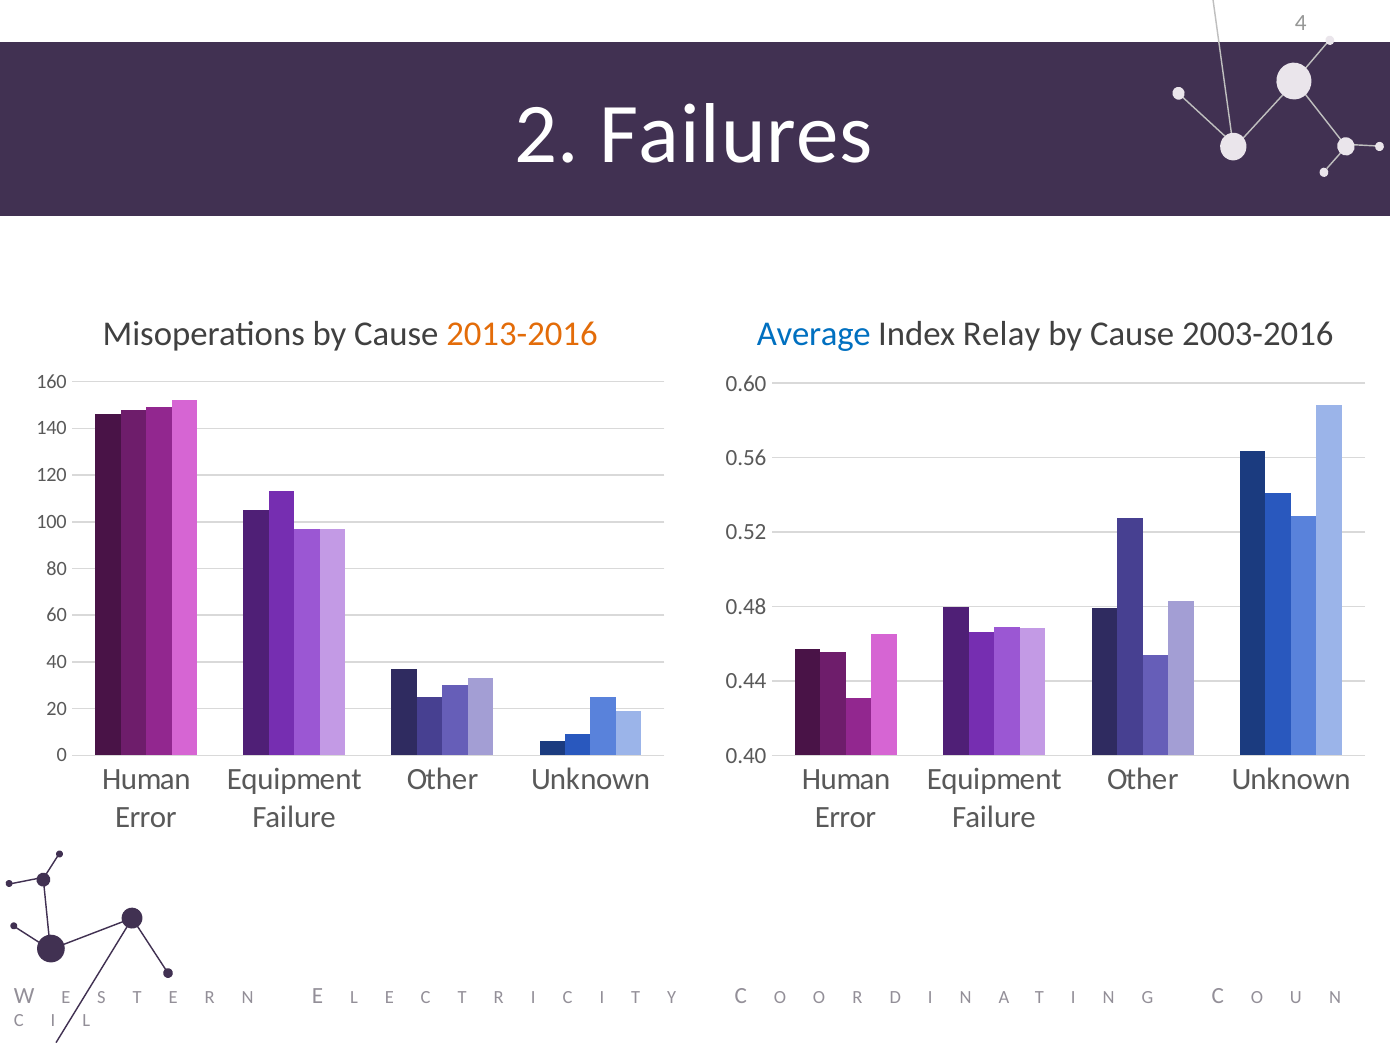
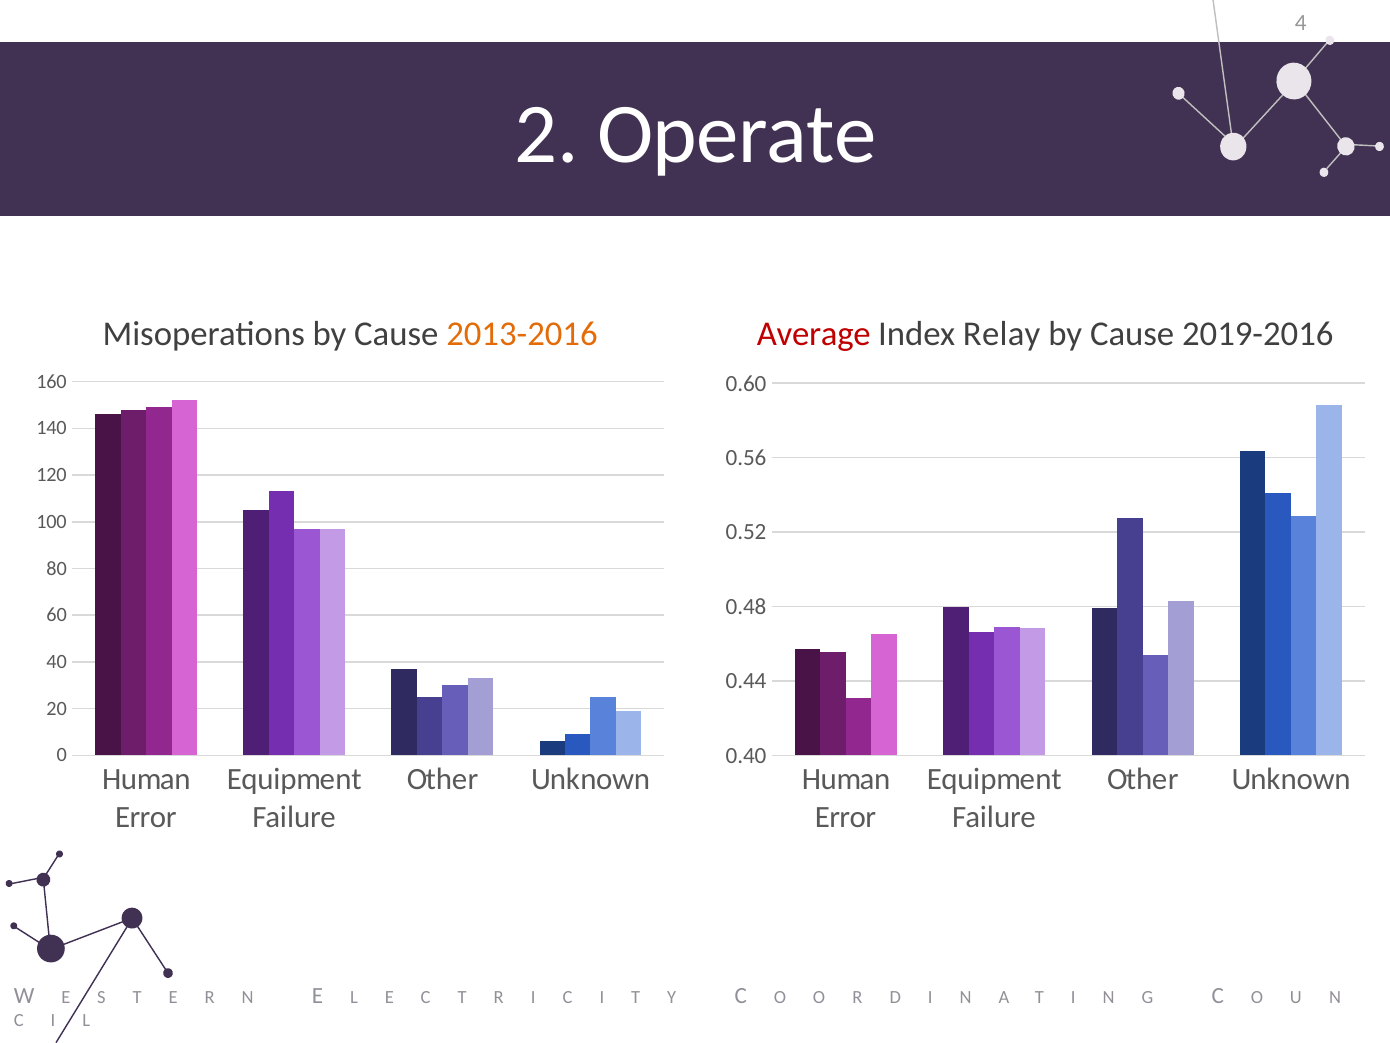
Failures: Failures -> Operate
Average colour: blue -> red
2003-2016: 2003-2016 -> 2019-2016
